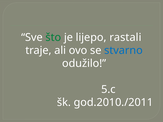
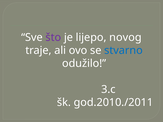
što colour: green -> purple
rastali: rastali -> novog
5.c: 5.c -> 3.c
